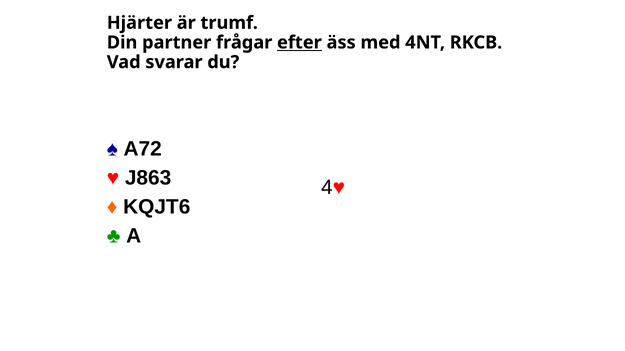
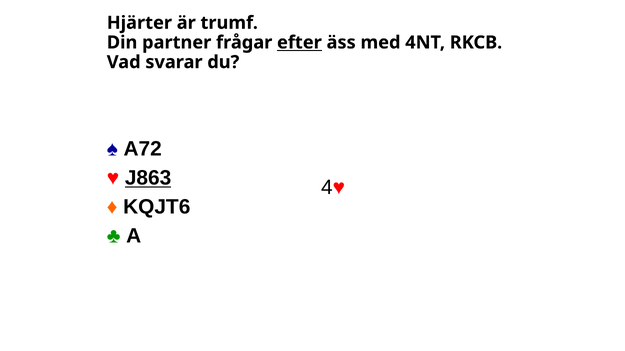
J863 underline: none -> present
